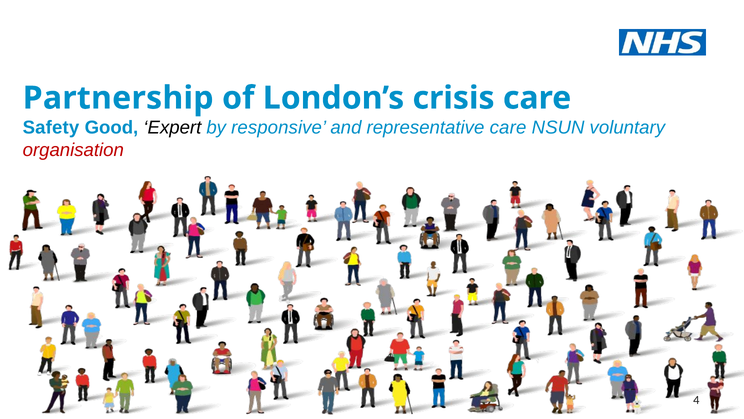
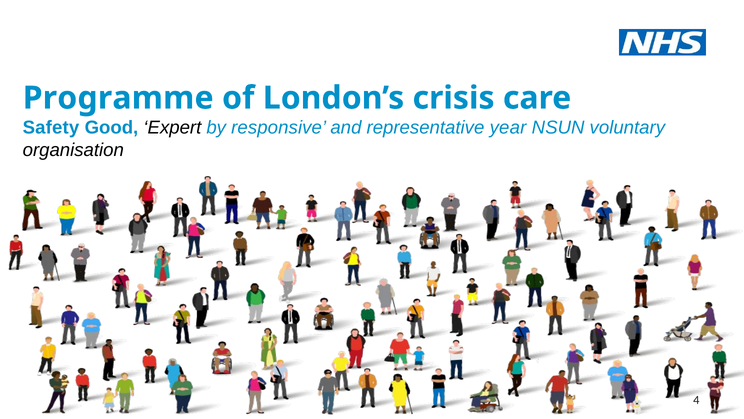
Partnership: Partnership -> Programme
representative care: care -> year
organisation colour: red -> black
